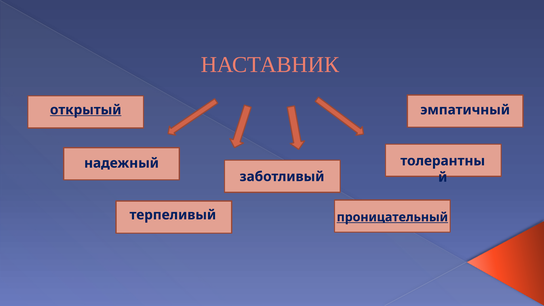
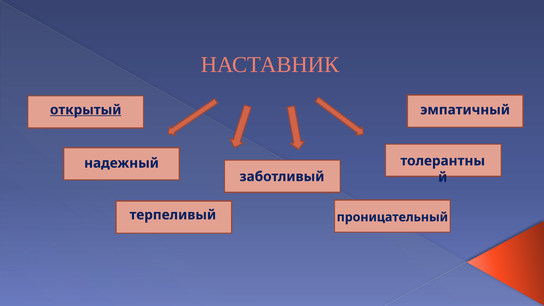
проницательный underline: present -> none
